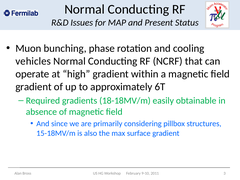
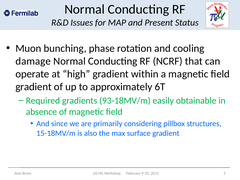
vehicles: vehicles -> damage
18-18MV/m: 18-18MV/m -> 93-18MV/m
